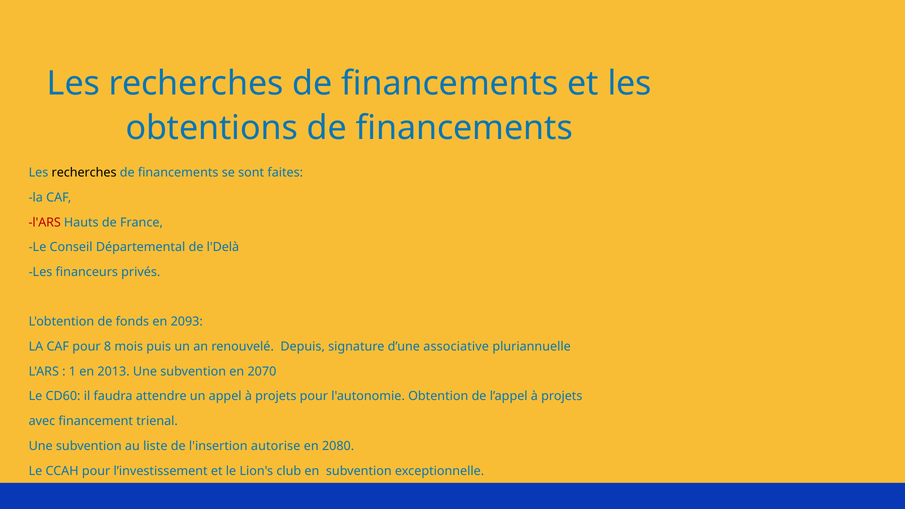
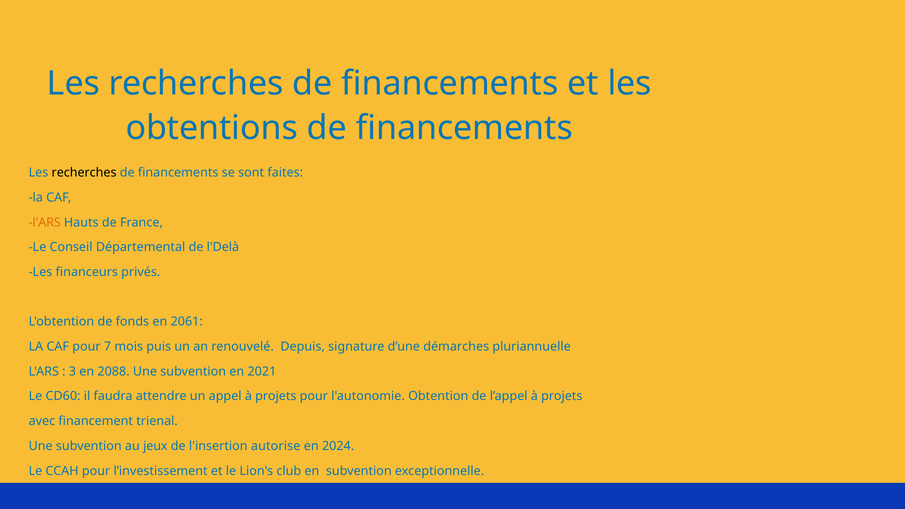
l'ARS at (45, 222) colour: red -> orange
2093: 2093 -> 2061
8: 8 -> 7
associative: associative -> démarches
1: 1 -> 3
2013: 2013 -> 2088
2070: 2070 -> 2021
liste: liste -> jeux
2080: 2080 -> 2024
